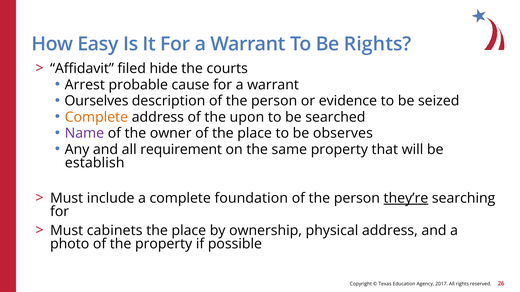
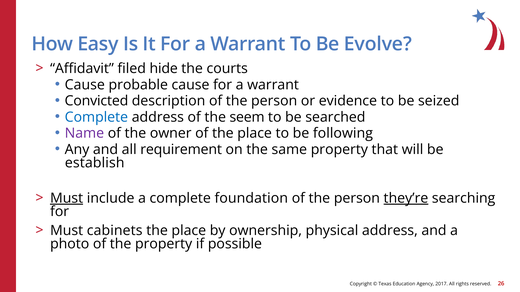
Be Rights: Rights -> Evolve
Arrest at (85, 85): Arrest -> Cause
Ourselves: Ourselves -> Convicted
Complete at (96, 117) colour: orange -> blue
upon: upon -> seem
observes: observes -> following
Must at (67, 198) underline: none -> present
